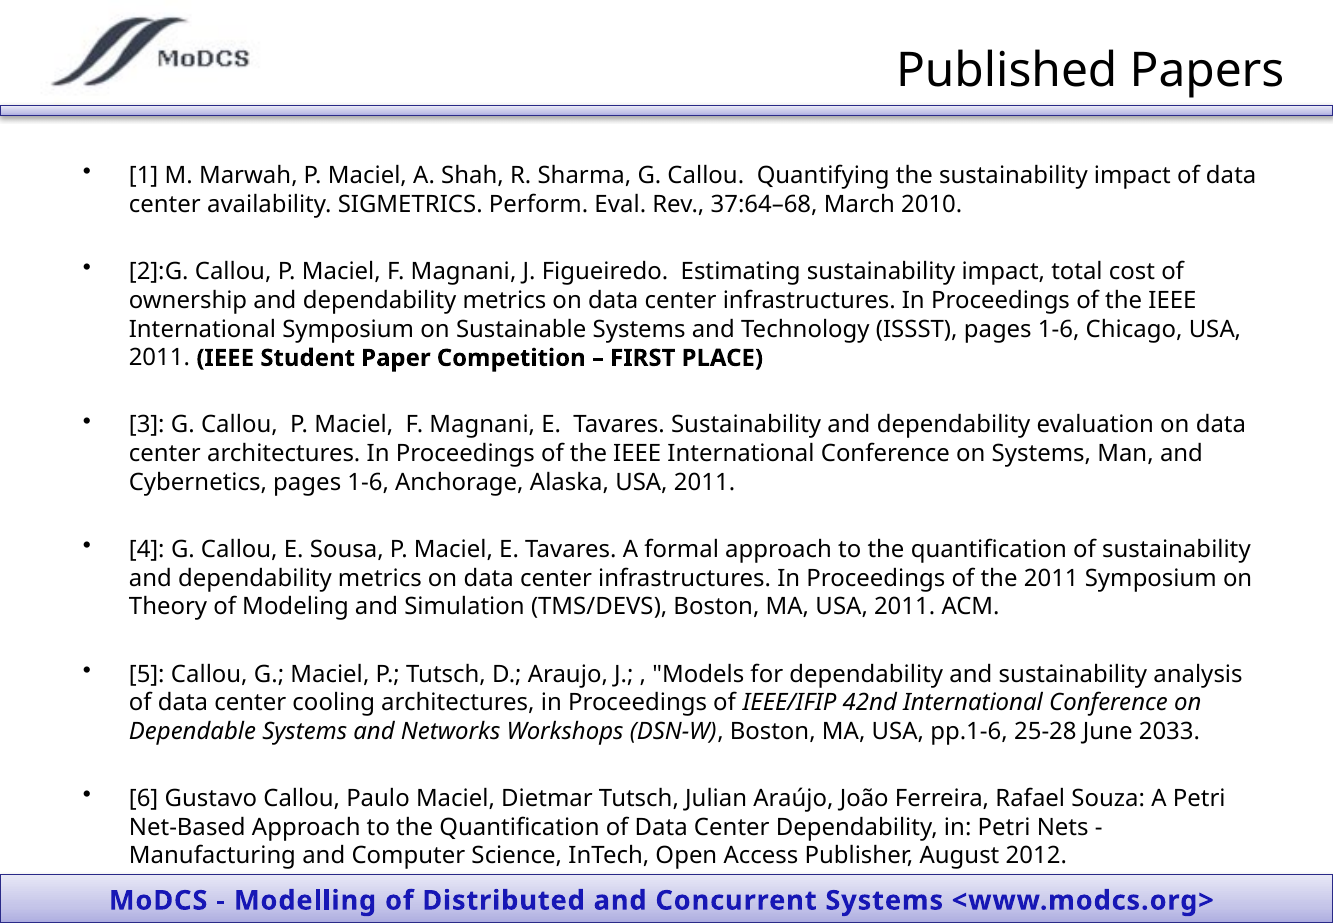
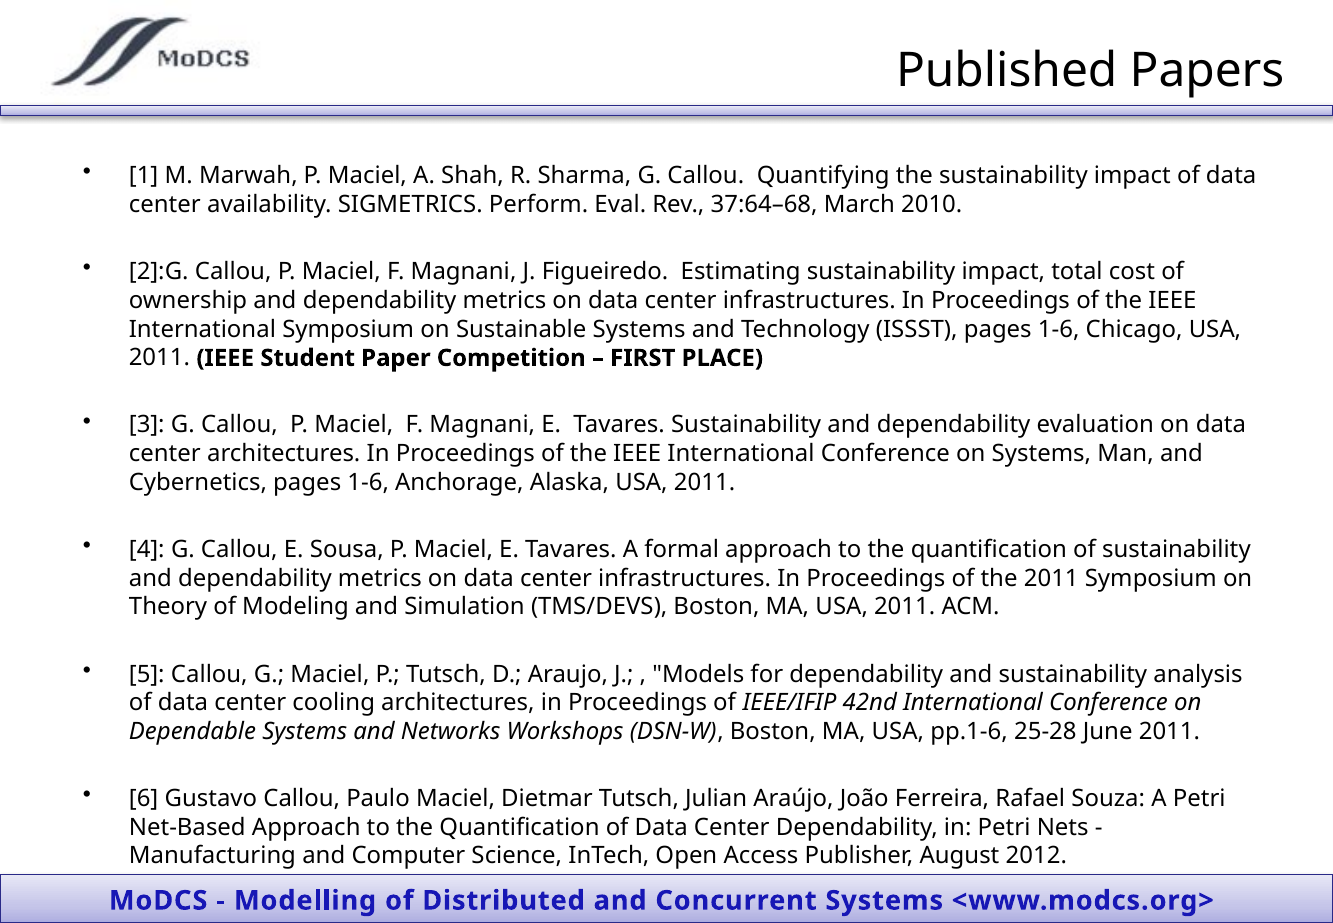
June 2033: 2033 -> 2011
